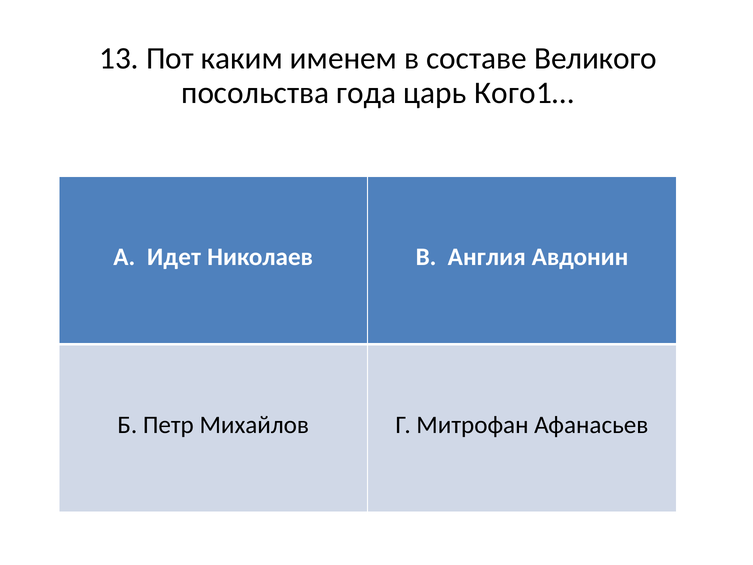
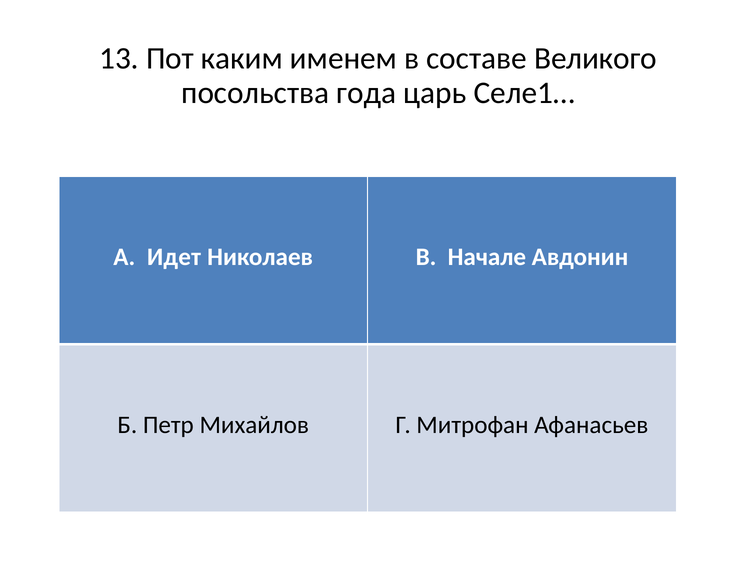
Кого1…: Кого1… -> Селе1…
Англия: Англия -> Начале
